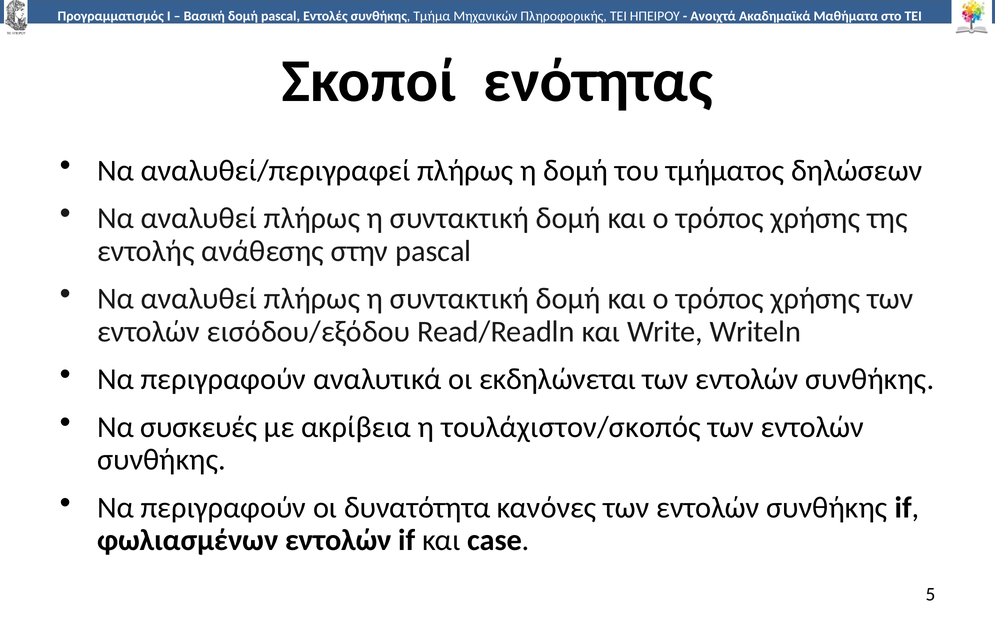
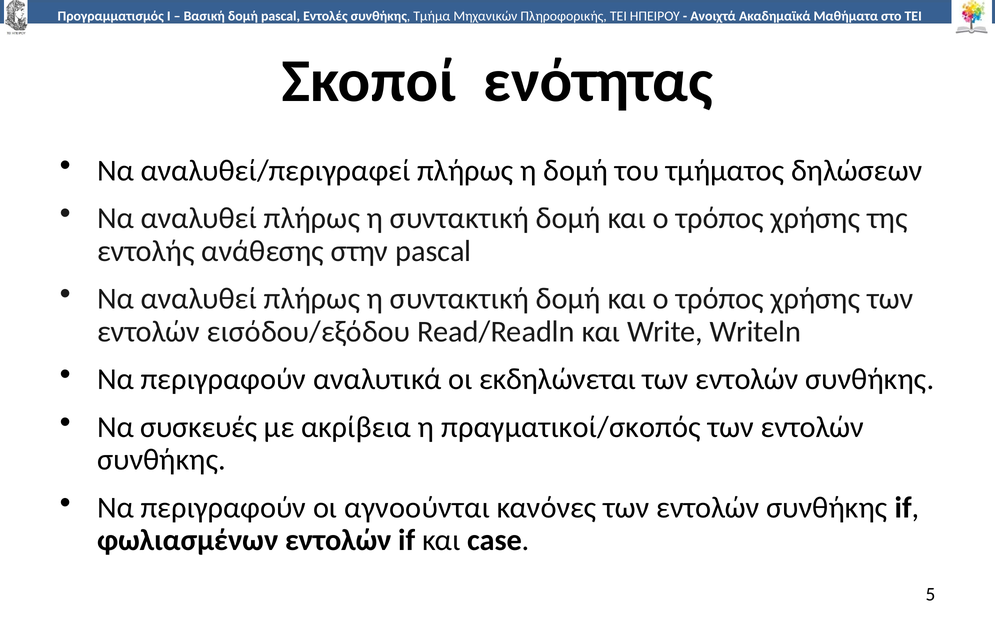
τουλάχιστον/σκοπός: τουλάχιστον/σκοπός -> πραγματικοί/σκοπός
δυνατότητα: δυνατότητα -> αγνοούνται
